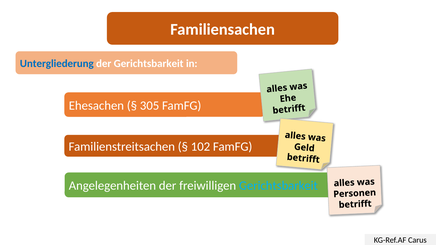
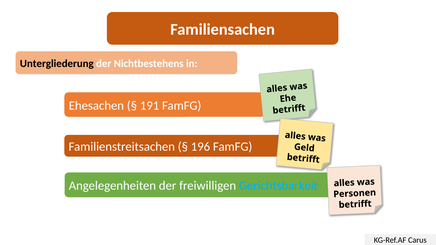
Untergliederung colour: blue -> black
der Gerichtsbarkeit: Gerichtsbarkeit -> Nichtbestehens
305: 305 -> 191
102: 102 -> 196
